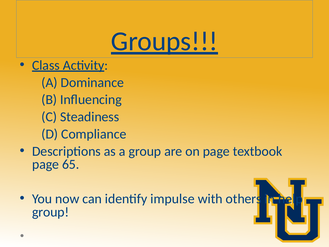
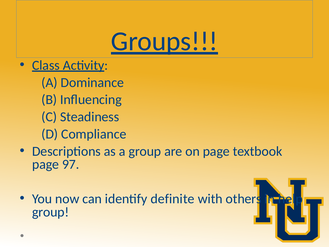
65: 65 -> 97
impulse: impulse -> definite
